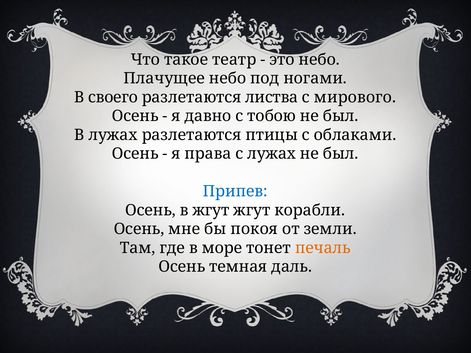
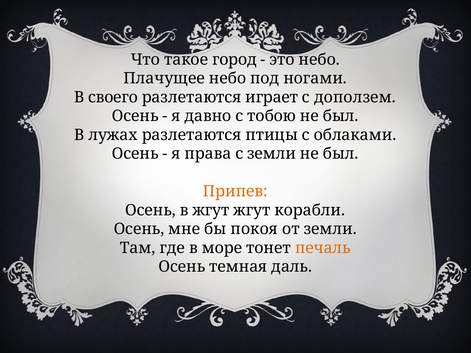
театр: театр -> город
листва: листва -> играет
мирового: мирового -> доползем
с лужах: лужах -> земли
Припев colour: blue -> orange
